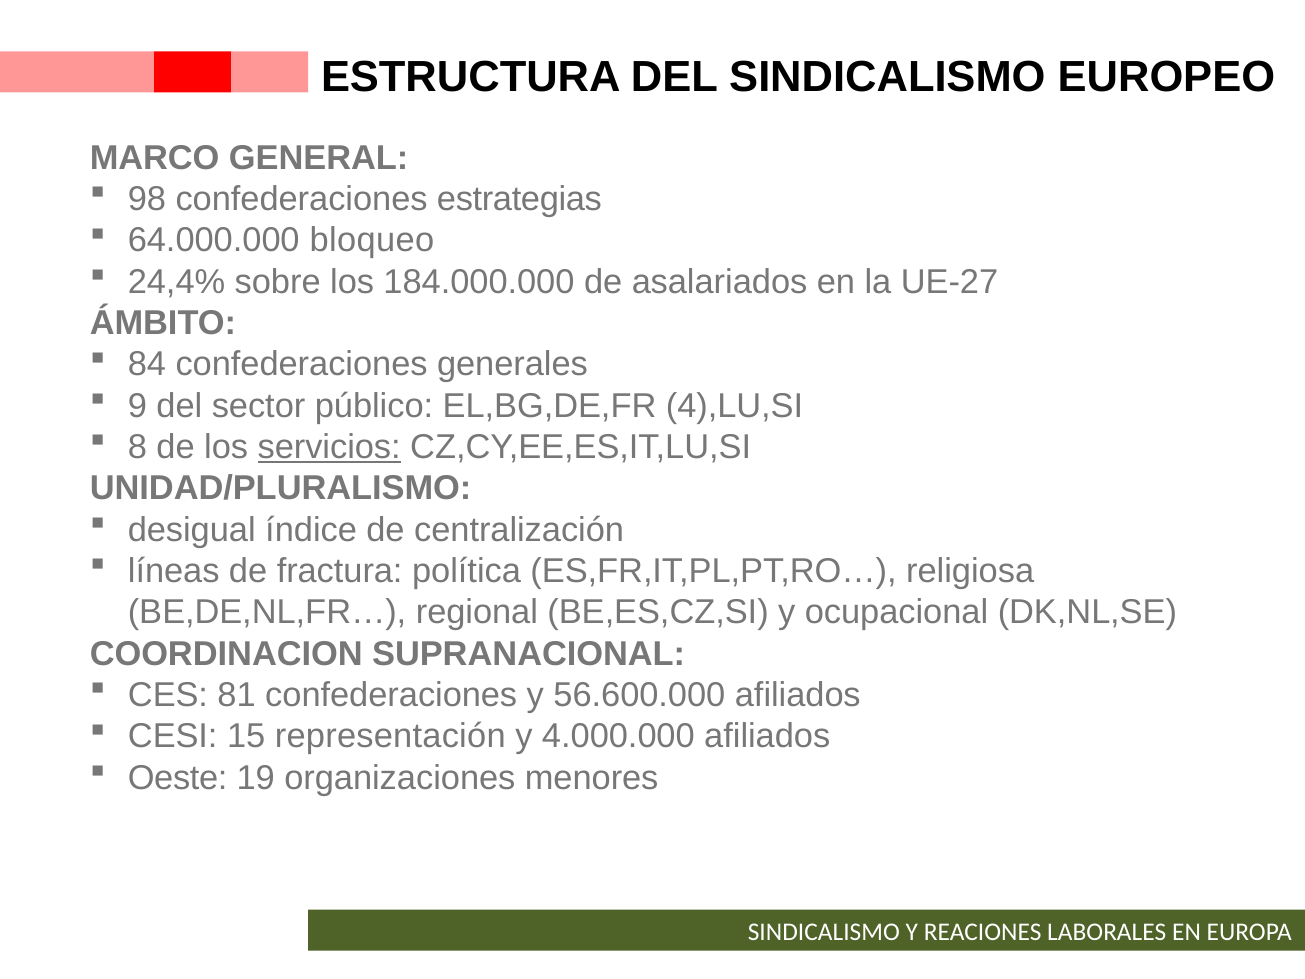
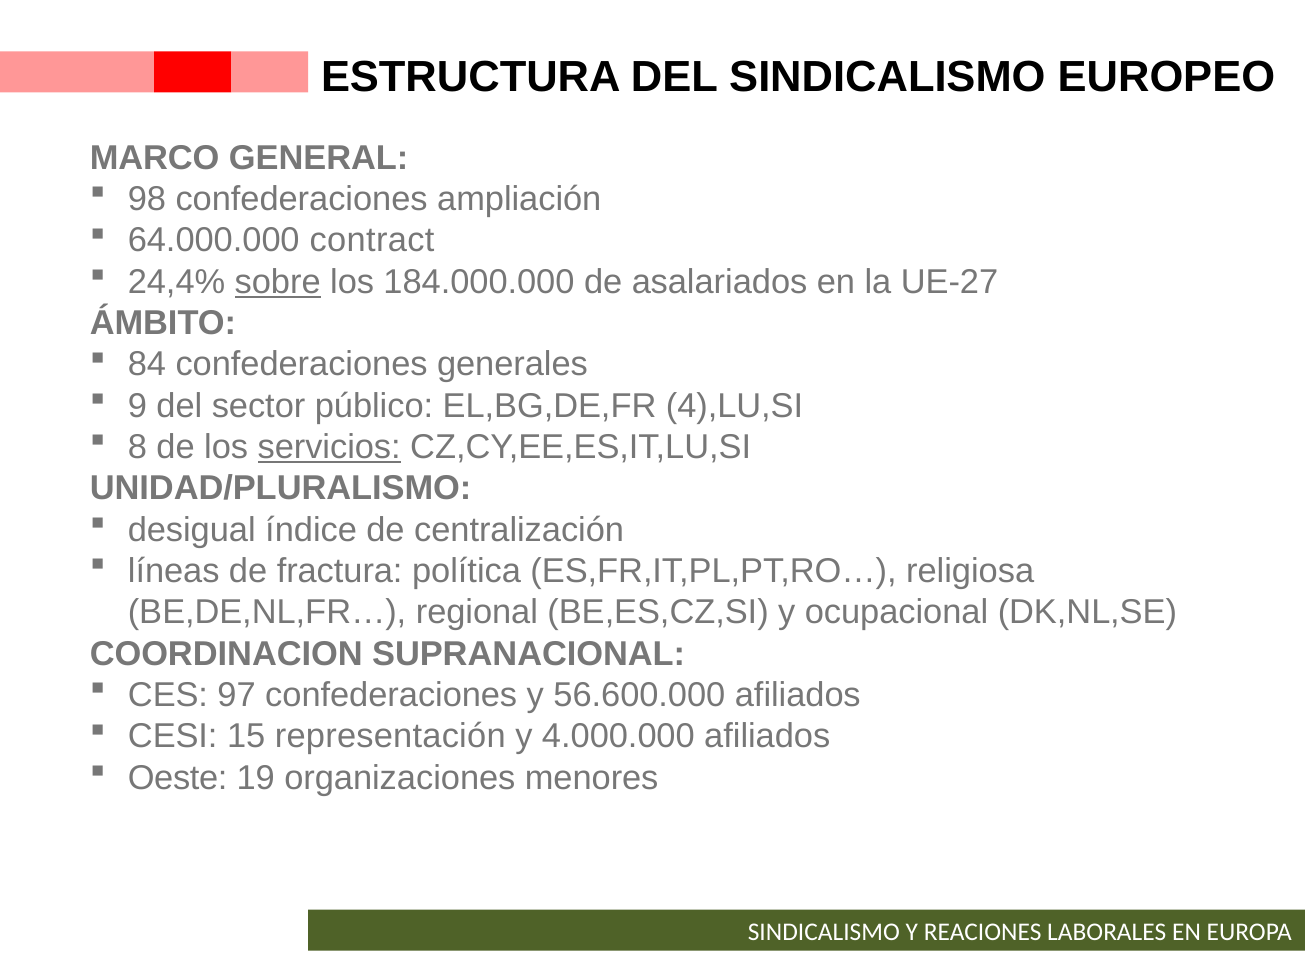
estrategias: estrategias -> ampliación
bloqueo: bloqueo -> contract
sobre underline: none -> present
81: 81 -> 97
